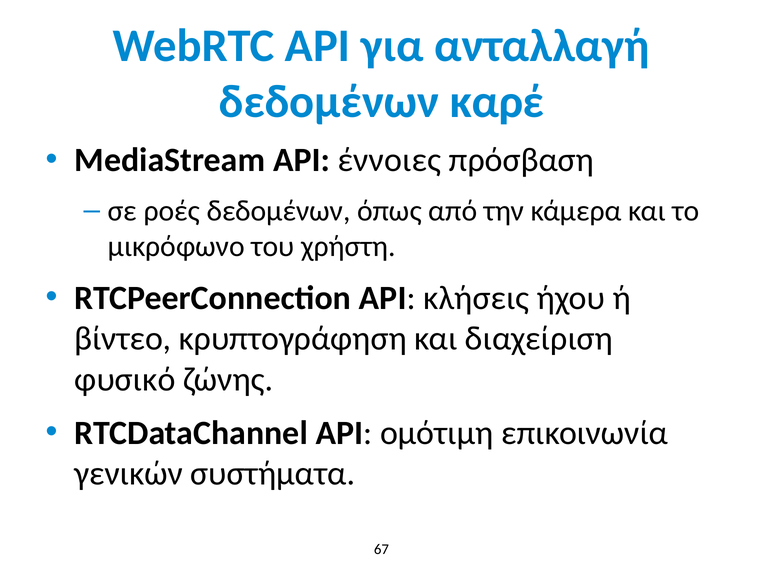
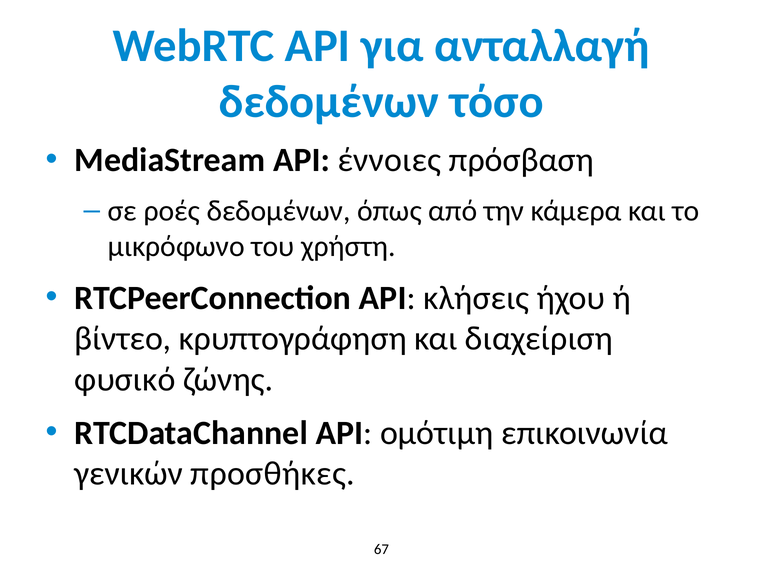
καρέ: καρέ -> τόσο
συστήματα: συστήματα -> προσθήκες
